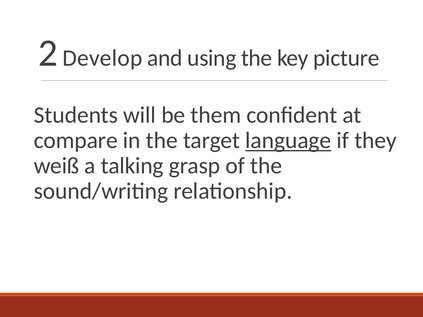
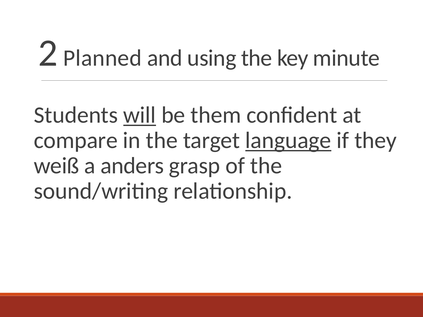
Develop: Develop -> Planned
picture: picture -> minute
will underline: none -> present
talking: talking -> anders
